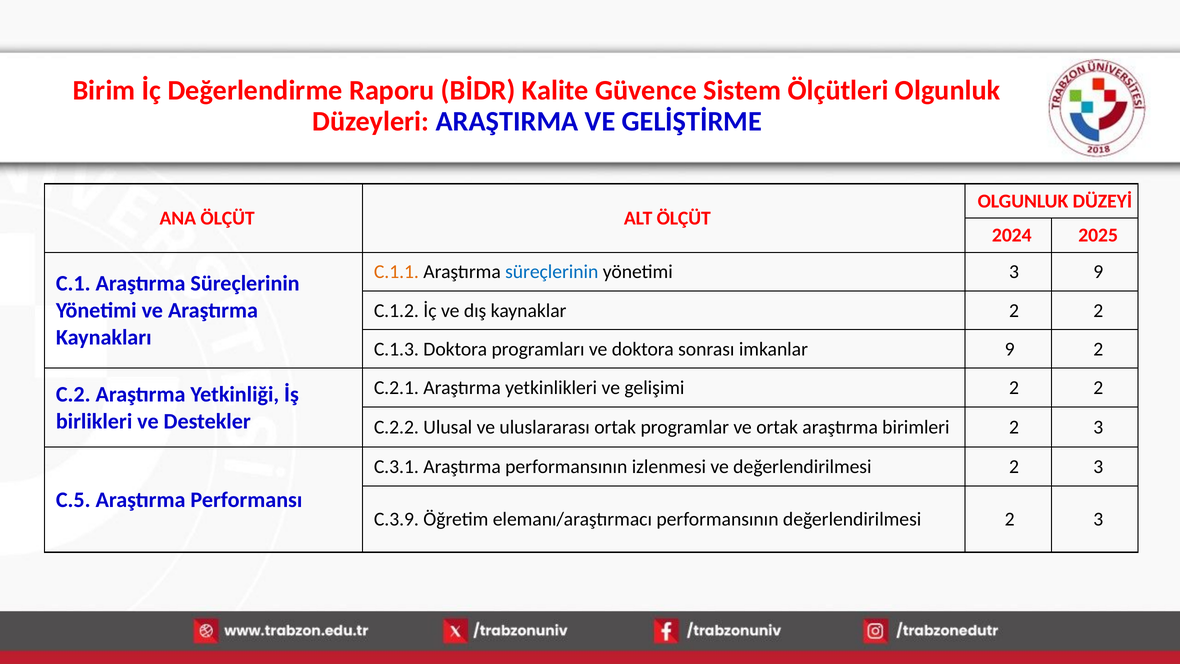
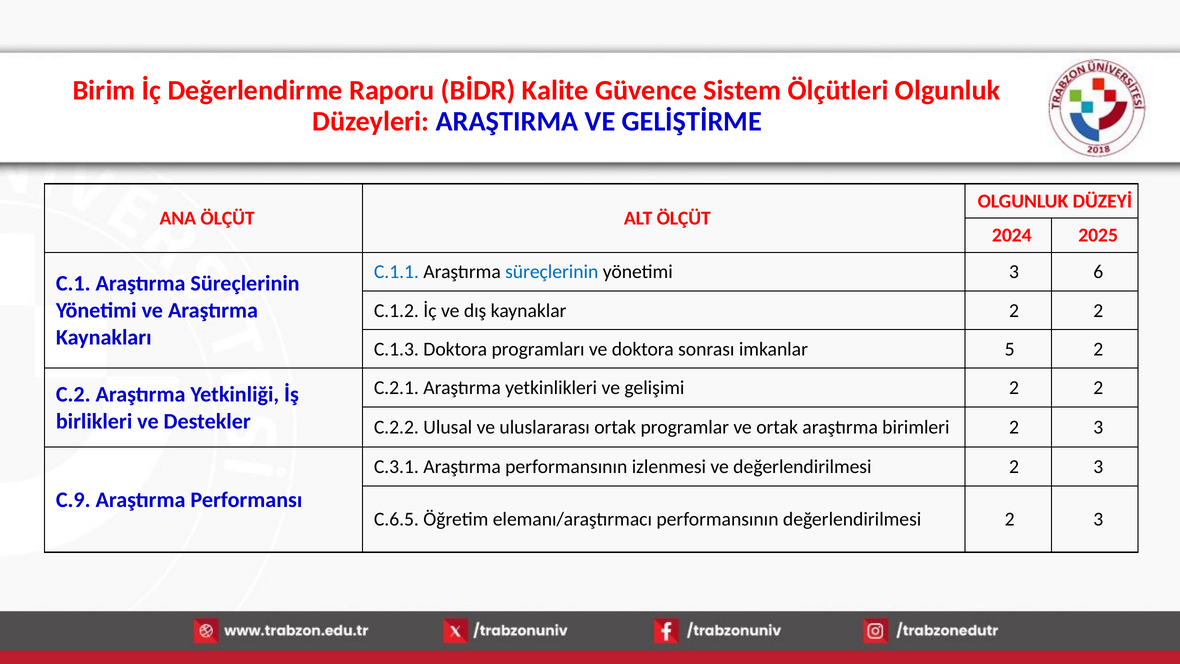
C.1.1 colour: orange -> blue
3 9: 9 -> 6
imkanlar 9: 9 -> 5
C.5: C.5 -> C.9
C.3.9: C.3.9 -> C.6.5
